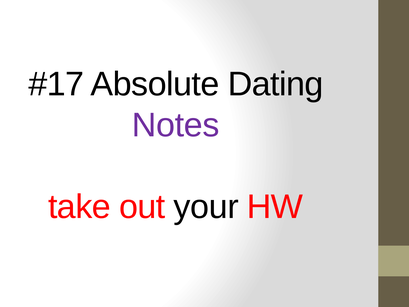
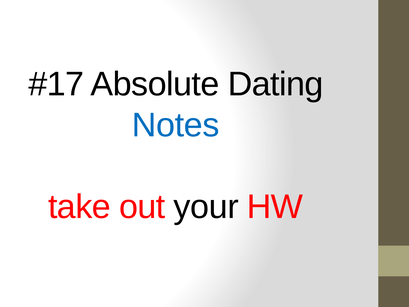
Notes colour: purple -> blue
